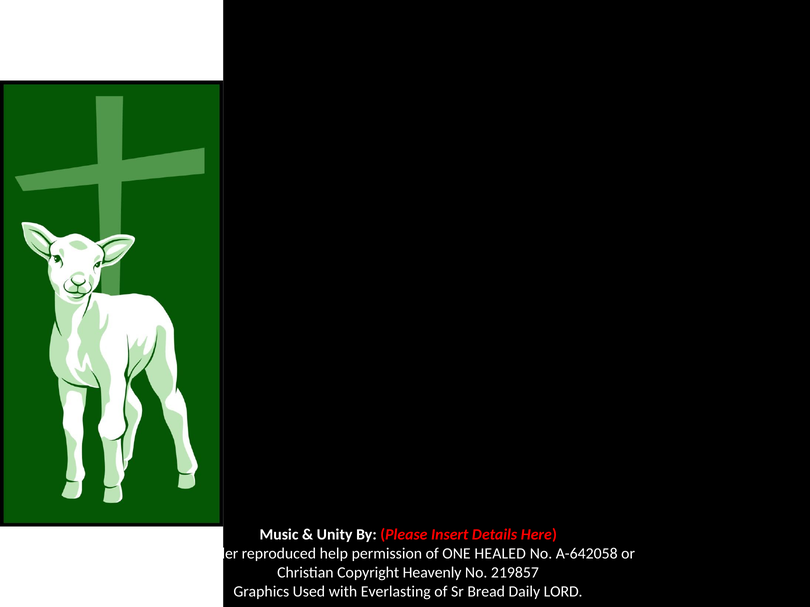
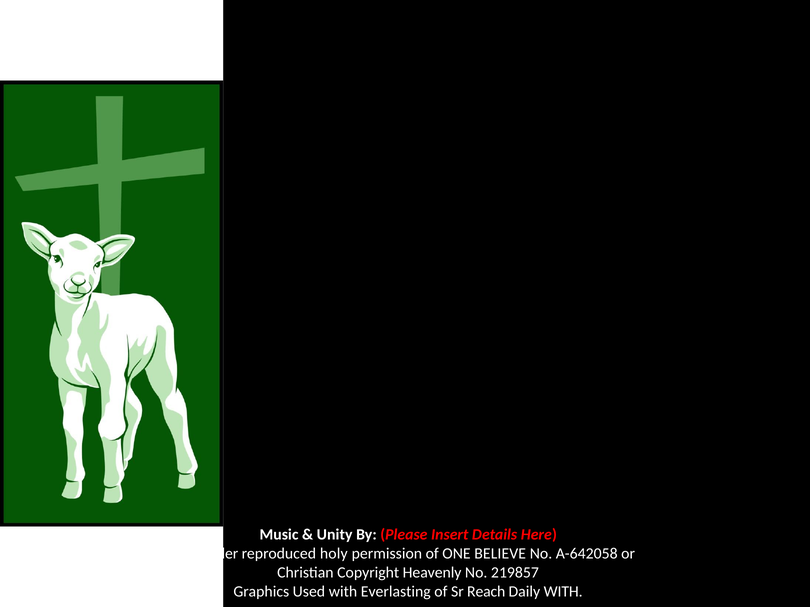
help: help -> holy
HEALED: HEALED -> BELIEVE
Bread: Bread -> Reach
Daily LORD: LORD -> WITH
